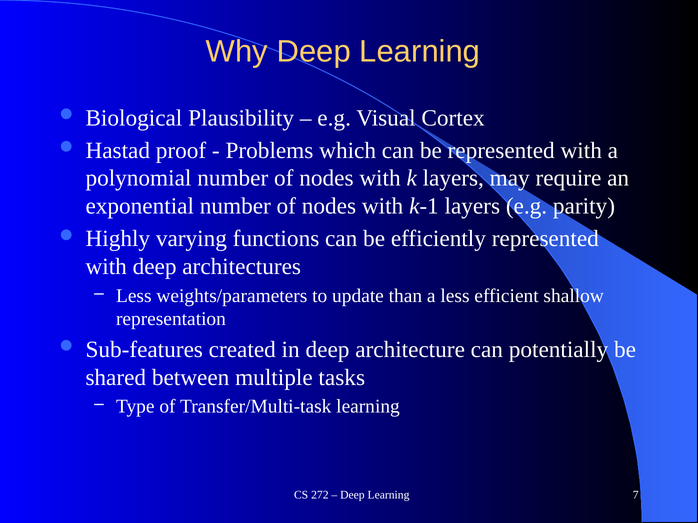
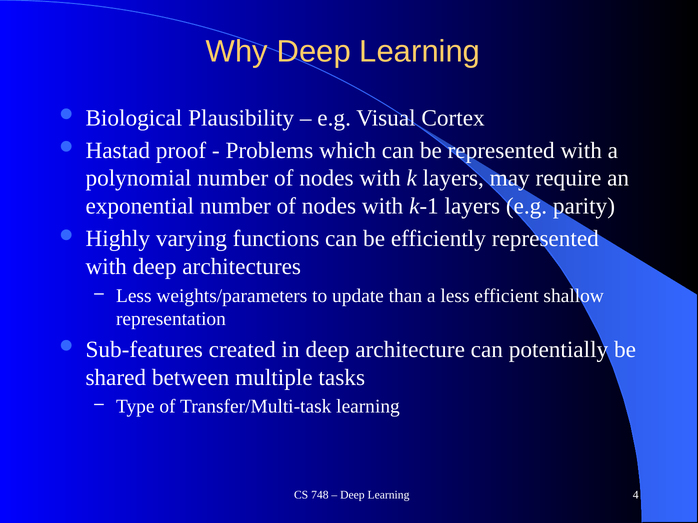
272: 272 -> 748
7: 7 -> 4
